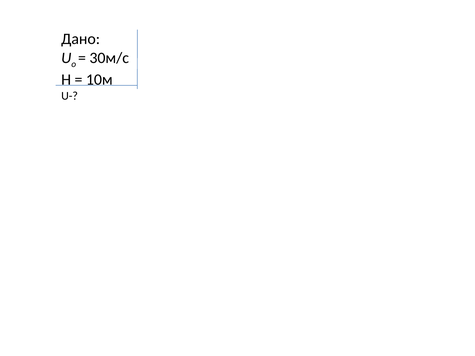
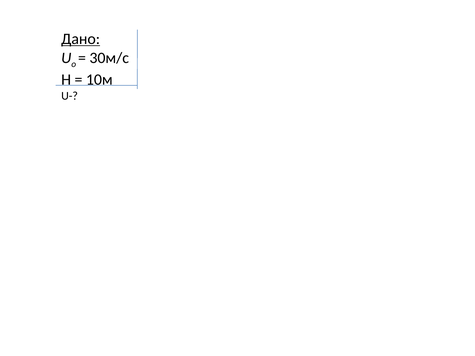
Дано underline: none -> present
